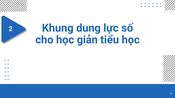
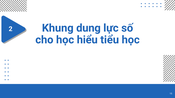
giản: giản -> hiểu
